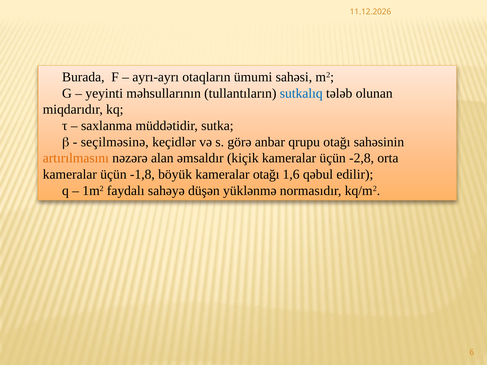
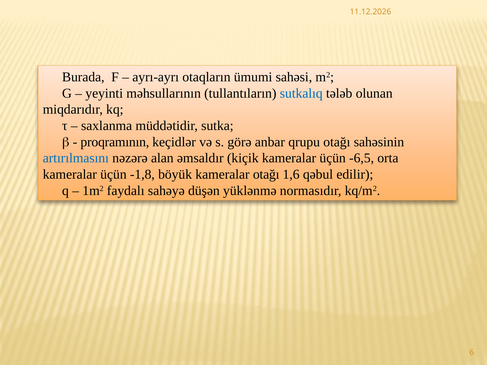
seçilməsinə: seçilməsinə -> proqramının
artırılmasını colour: orange -> blue
-2,8: -2,8 -> -6,5
